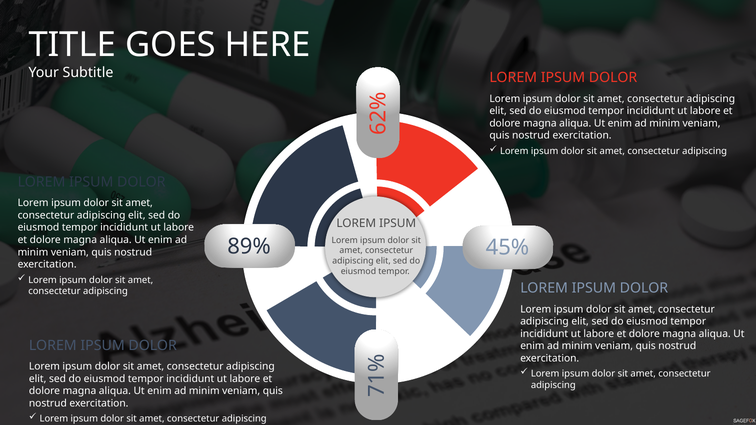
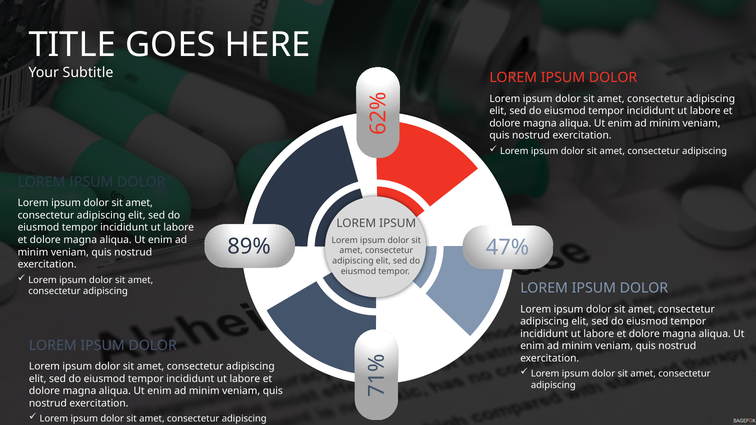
45%: 45% -> 47%
